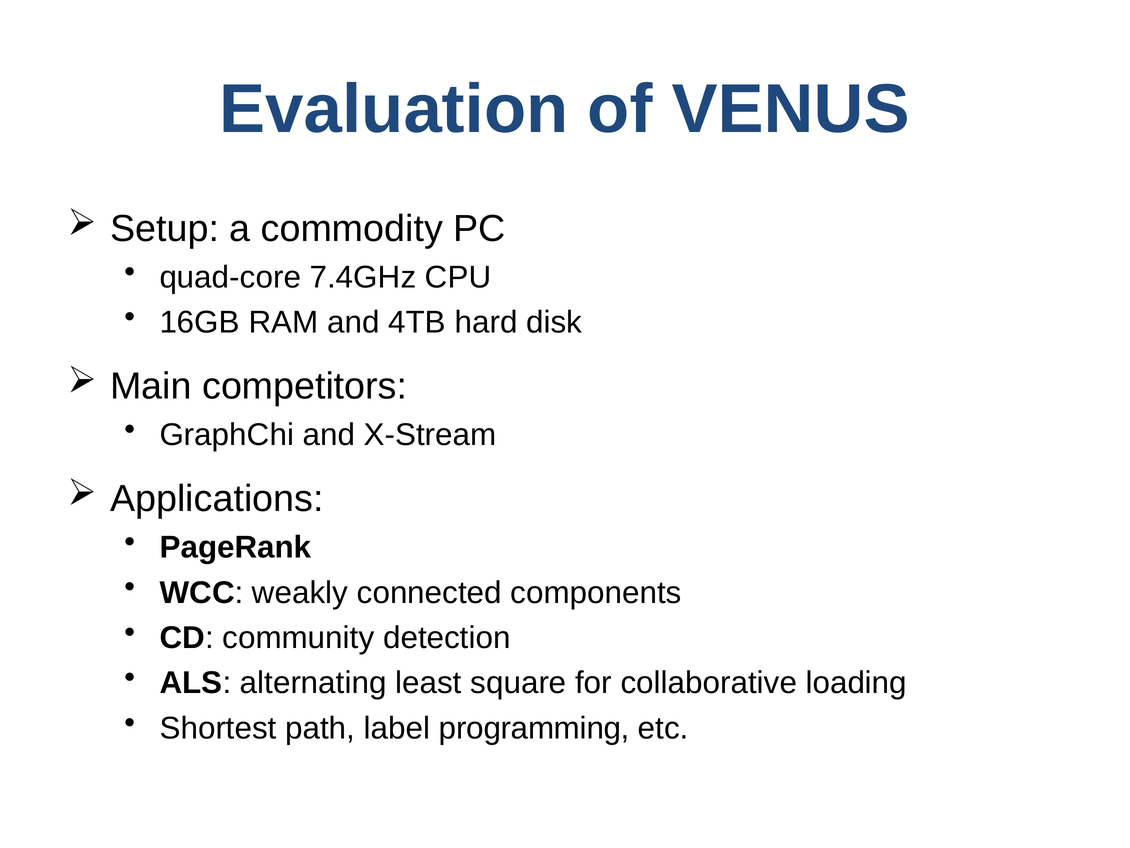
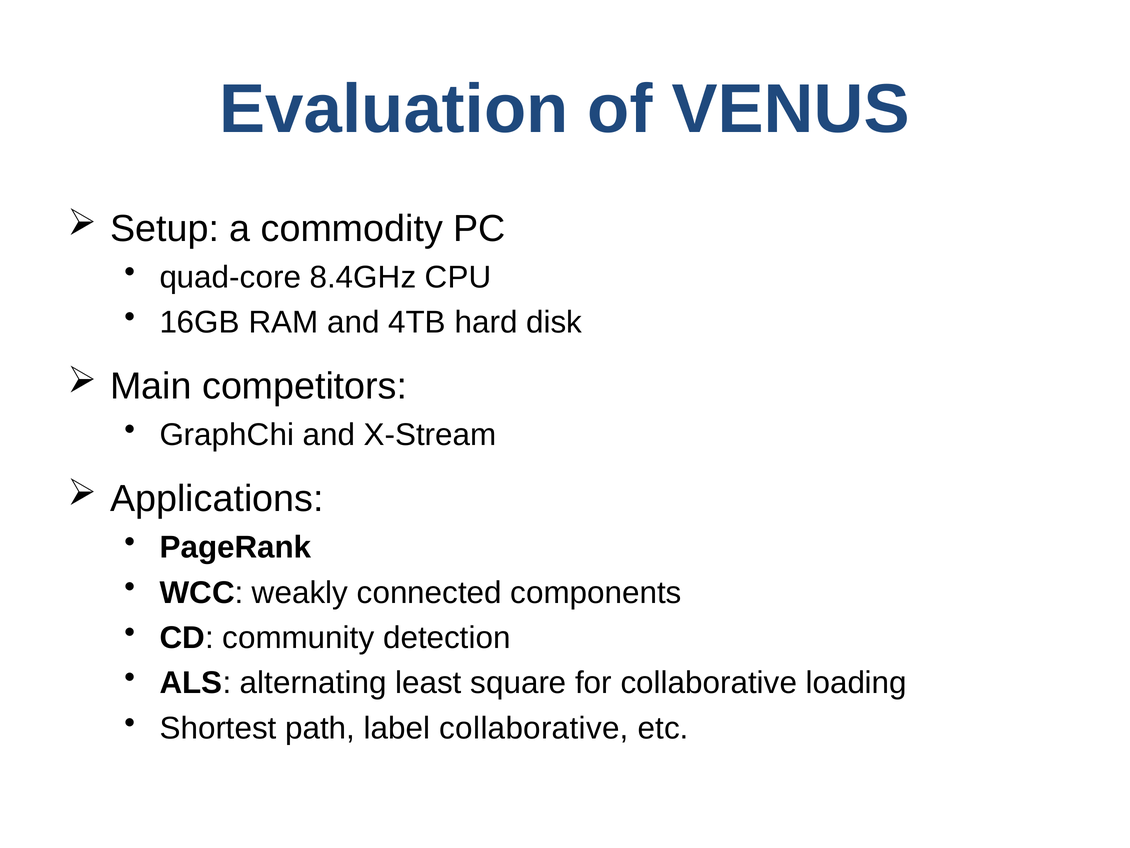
7.4GHz: 7.4GHz -> 8.4GHz
label programming: programming -> collaborative
